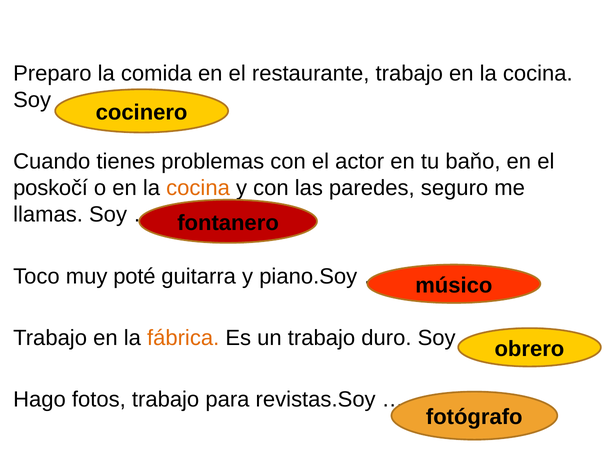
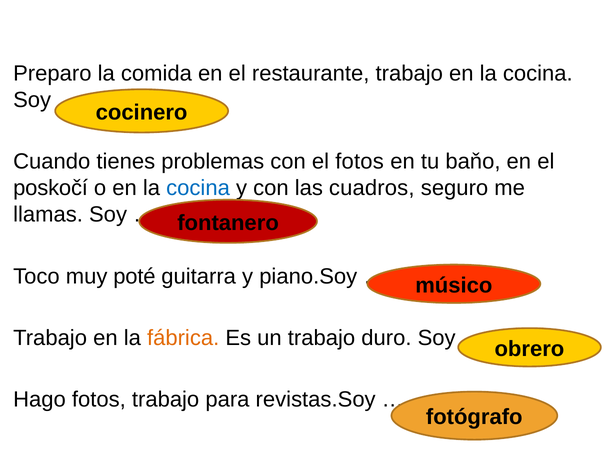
el actor: actor -> fotos
cocina at (198, 188) colour: orange -> blue
paredes: paredes -> cuadros
